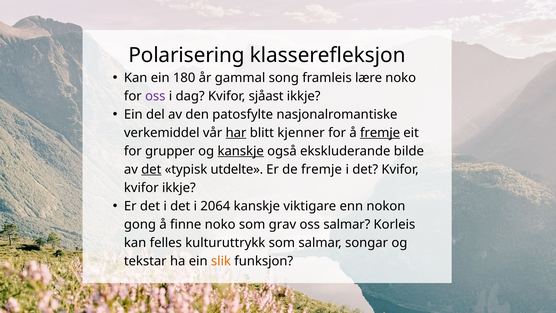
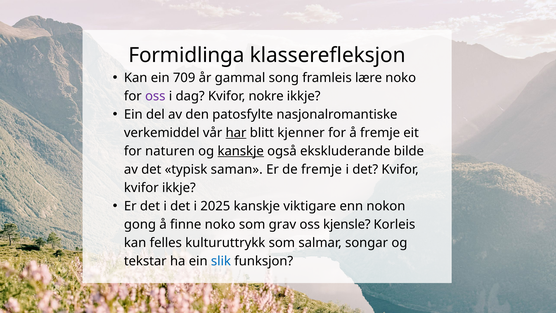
Polarisering: Polarisering -> Formidlinga
180: 180 -> 709
sjåast: sjåast -> nokre
fremje at (380, 133) underline: present -> none
grupper: grupper -> naturen
det at (151, 169) underline: present -> none
utdelte: utdelte -> saman
2064: 2064 -> 2025
oss salmar: salmar -> kjensle
slik colour: orange -> blue
